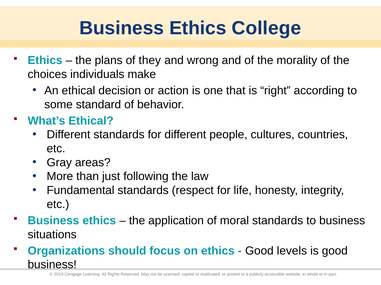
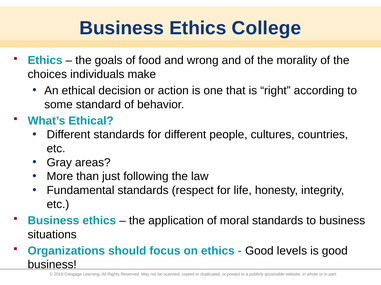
plans: plans -> goals
they: they -> food
